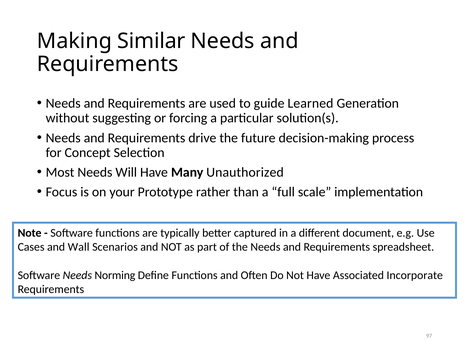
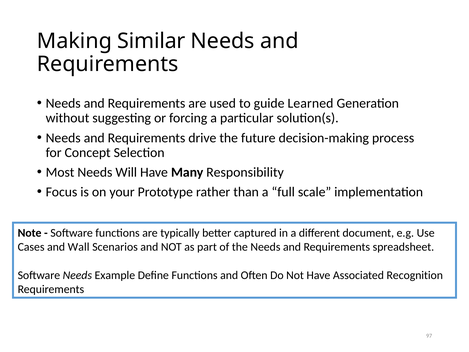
Unauthorized: Unauthorized -> Responsibility
Norming: Norming -> Example
Incorporate: Incorporate -> Recognition
